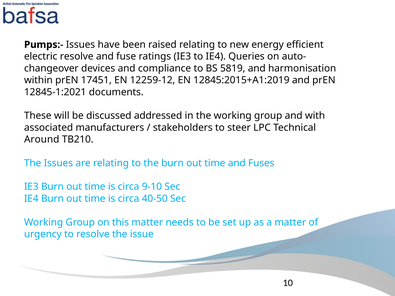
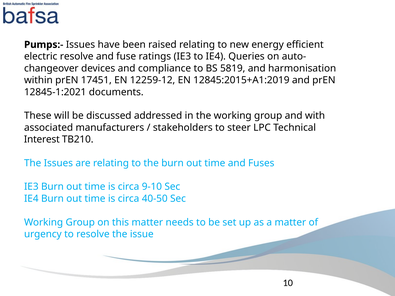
Around: Around -> Interest
